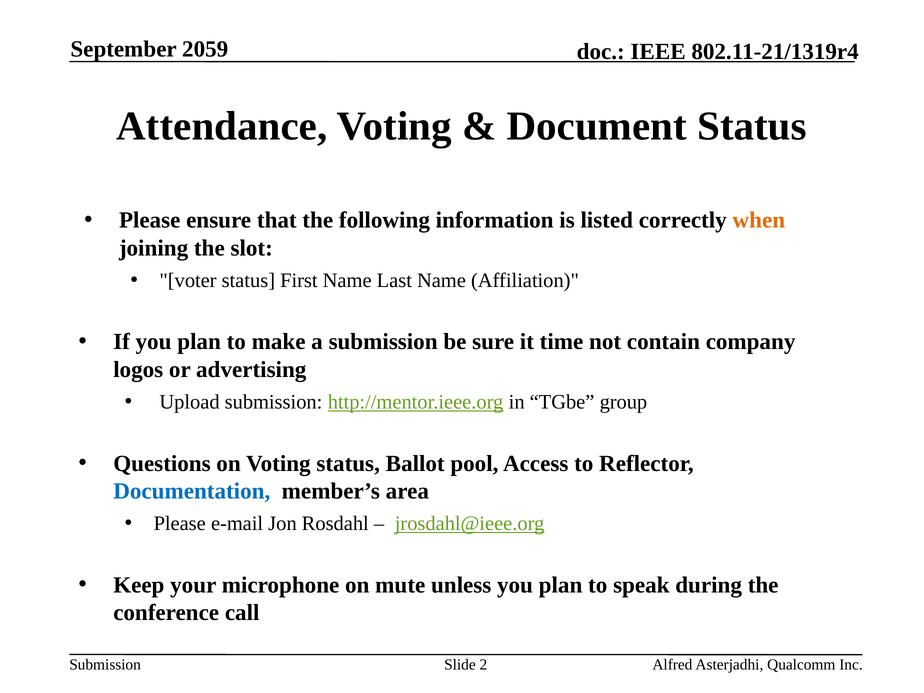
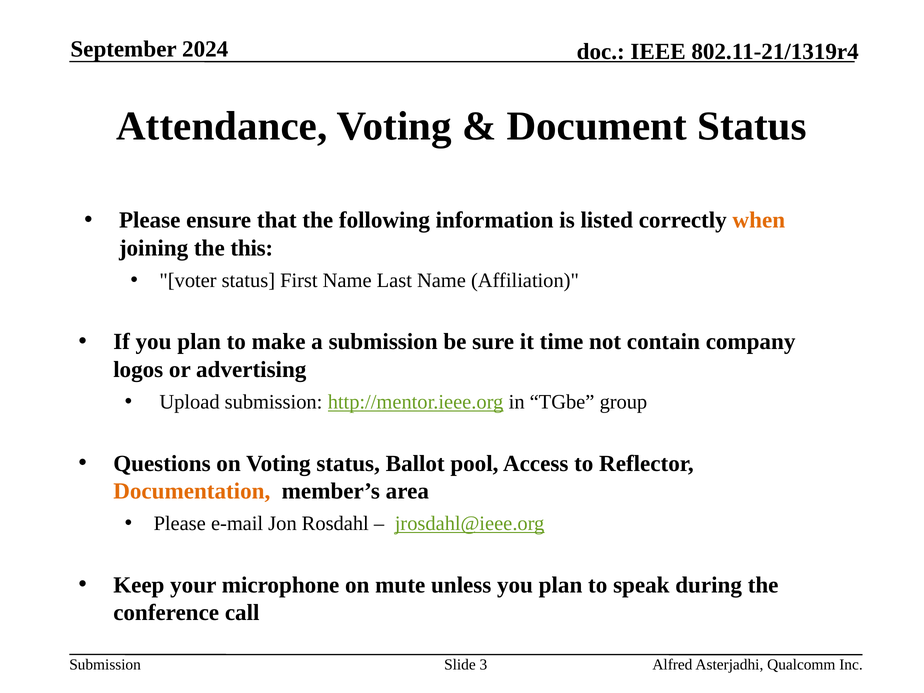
2059: 2059 -> 2024
slot: slot -> this
Documentation colour: blue -> orange
2: 2 -> 3
